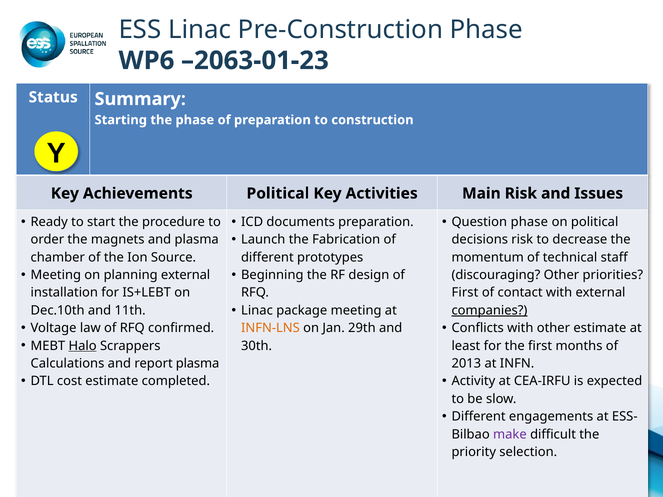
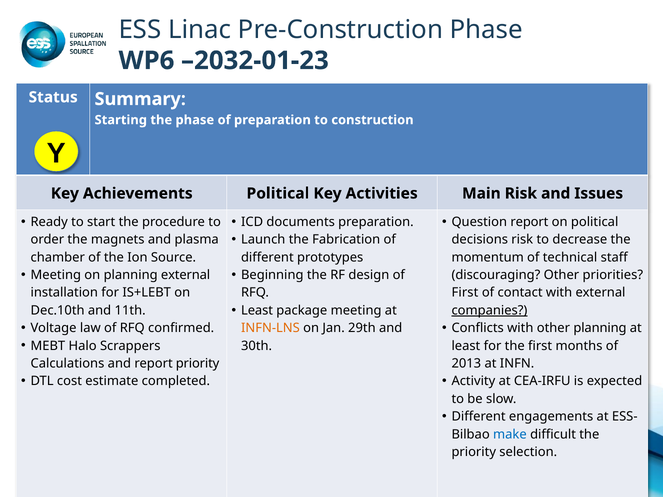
–2063-01-23: –2063-01-23 -> –2032-01-23
Question phase: phase -> report
Linac at (257, 311): Linac -> Least
other estimate: estimate -> planning
Halo underline: present -> none
report plasma: plasma -> priority
make colour: purple -> blue
